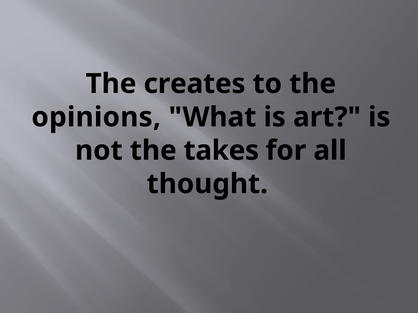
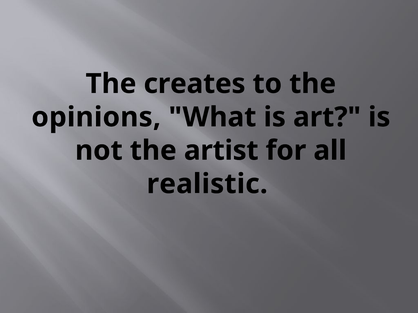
takes: takes -> artist
thought: thought -> realistic
